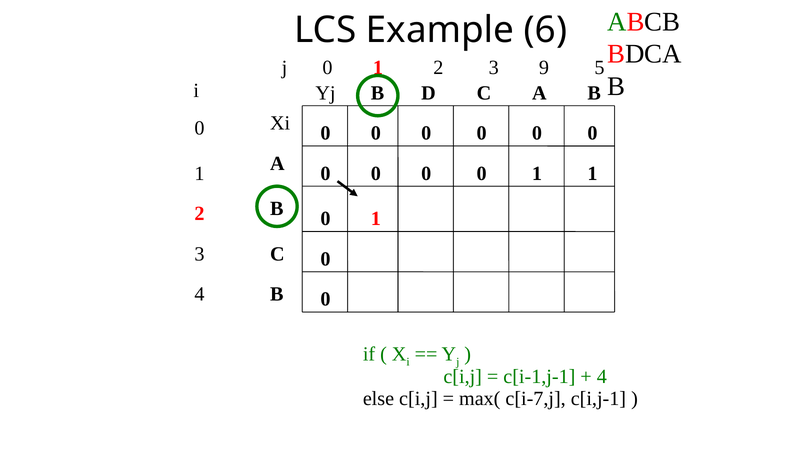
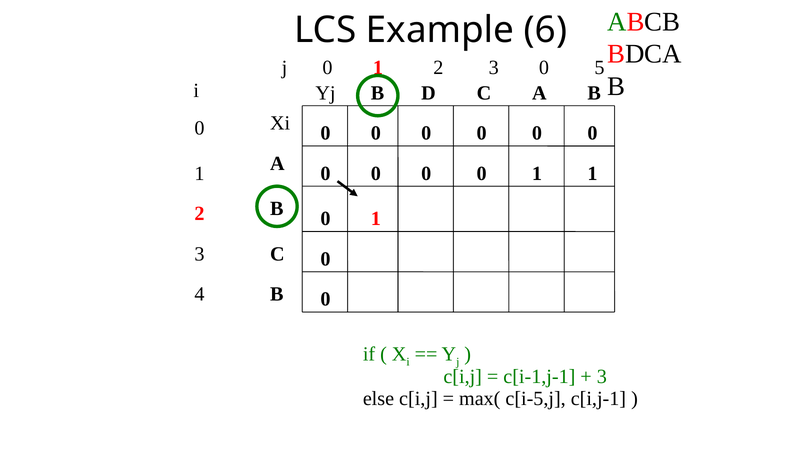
3 9: 9 -> 0
4 at (602, 377): 4 -> 3
c[i-7,j: c[i-7,j -> c[i-5,j
